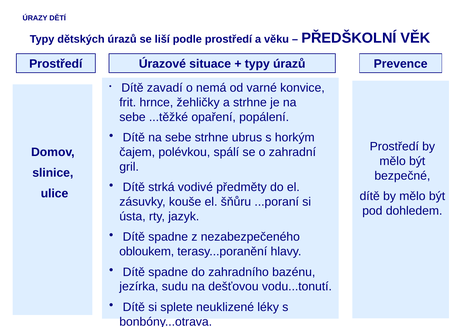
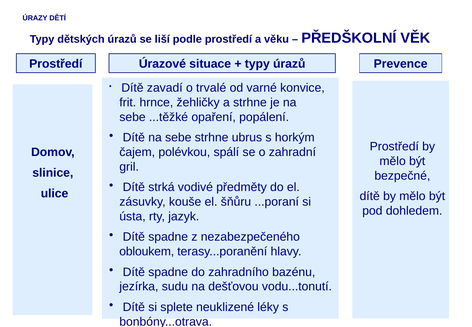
nemá: nemá -> trvalé
